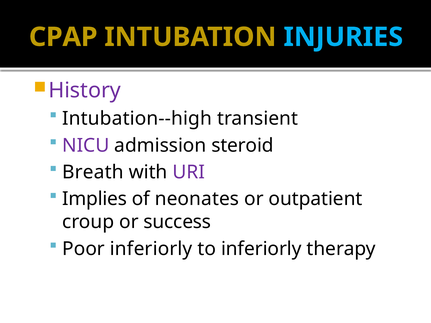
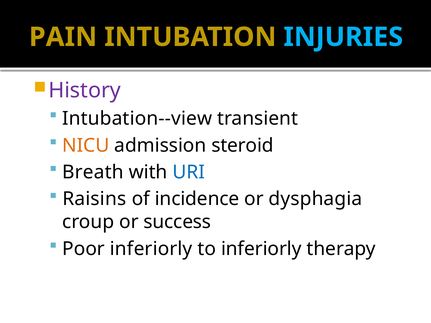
CPAP: CPAP -> PAIN
Intubation--high: Intubation--high -> Intubation--view
NICU colour: purple -> orange
URI colour: purple -> blue
Implies: Implies -> Raisins
neonates: neonates -> incidence
outpatient: outpatient -> dysphagia
